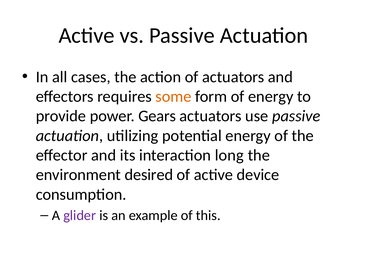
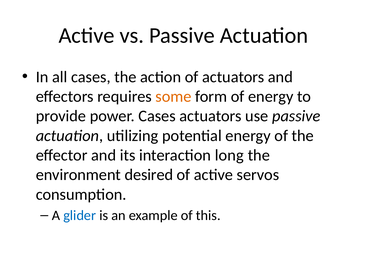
power Gears: Gears -> Cases
device: device -> servos
glider colour: purple -> blue
